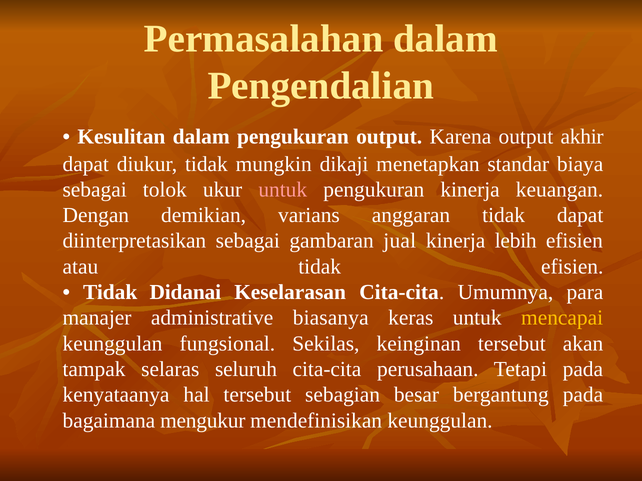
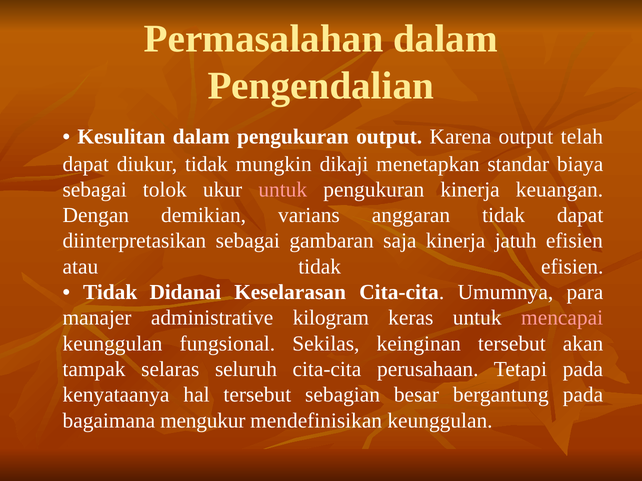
akhir: akhir -> telah
jual: jual -> saja
lebih: lebih -> jatuh
biasanya: biasanya -> kilogram
mencapai colour: yellow -> pink
